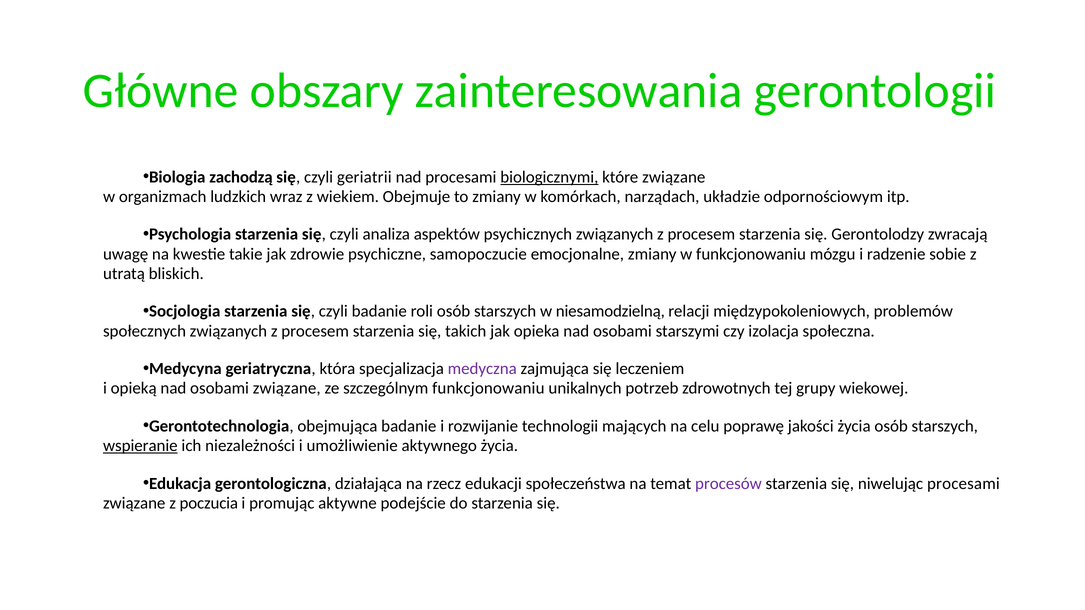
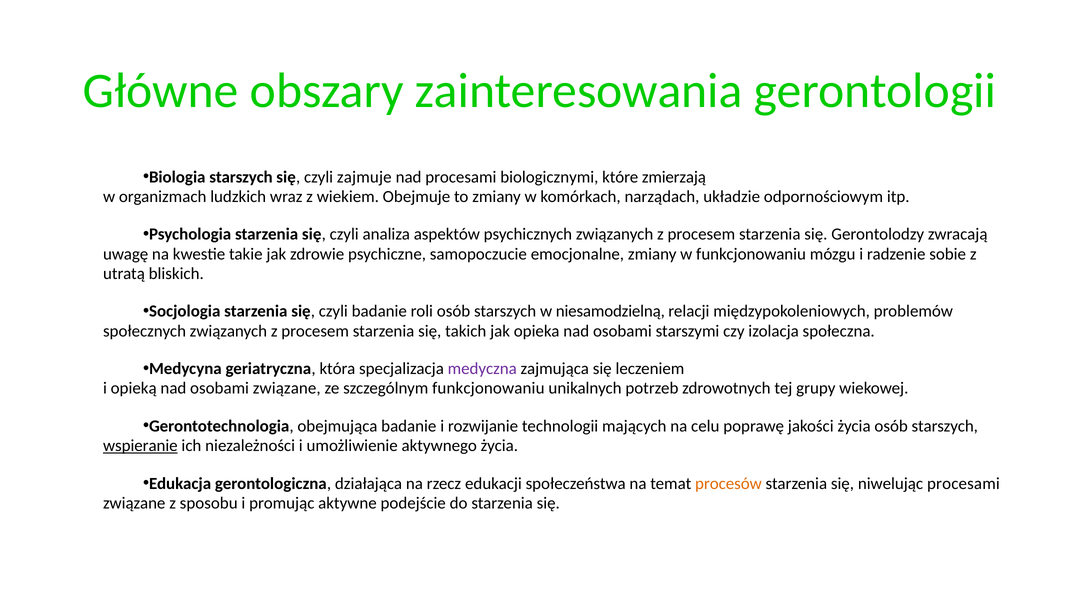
Biologia zachodzą: zachodzą -> starszych
geriatrii: geriatrii -> zajmuje
biologicznymi underline: present -> none
które związane: związane -> zmierzają
procesów colour: purple -> orange
poczucia: poczucia -> sposobu
